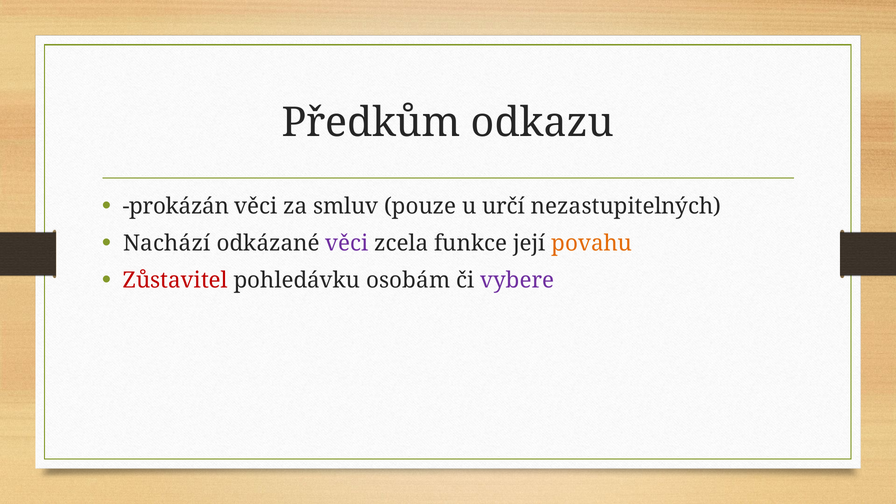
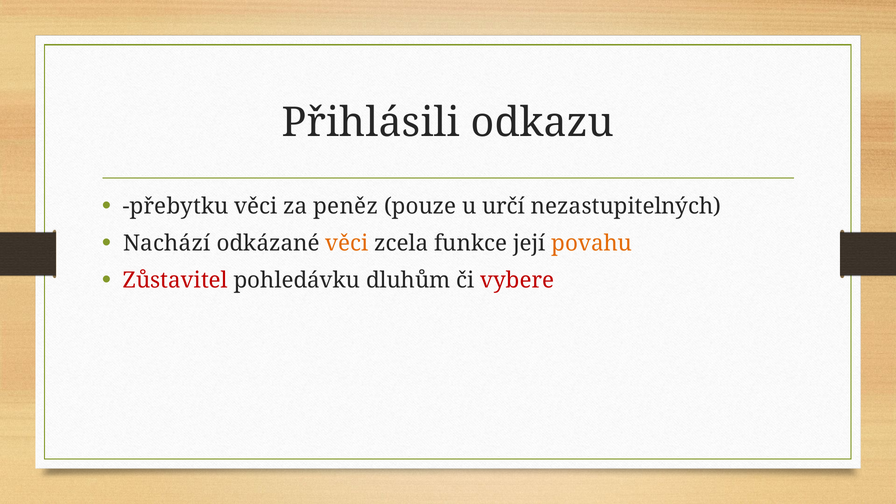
Předkům: Předkům -> Přihlásili
prokázán: prokázán -> přebytku
smluv: smluv -> peněz
věci at (347, 243) colour: purple -> orange
osobám: osobám -> dluhům
vybere colour: purple -> red
